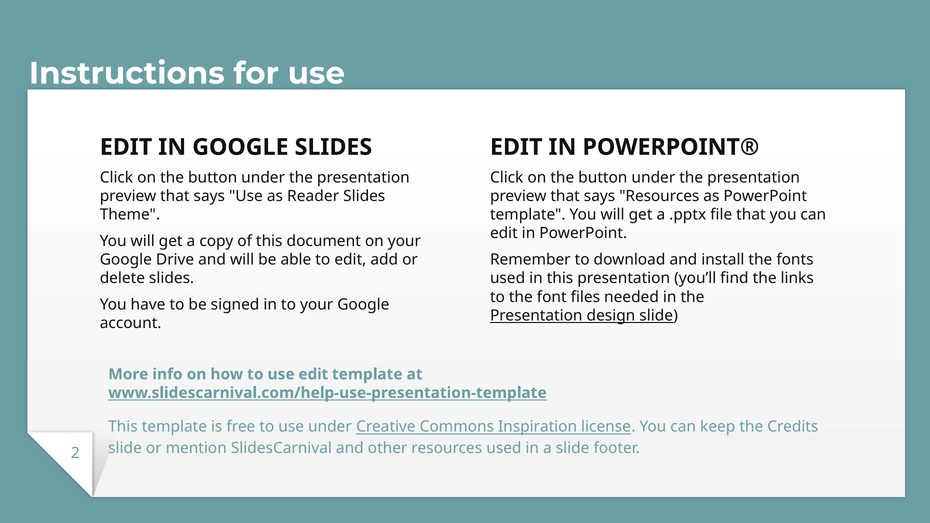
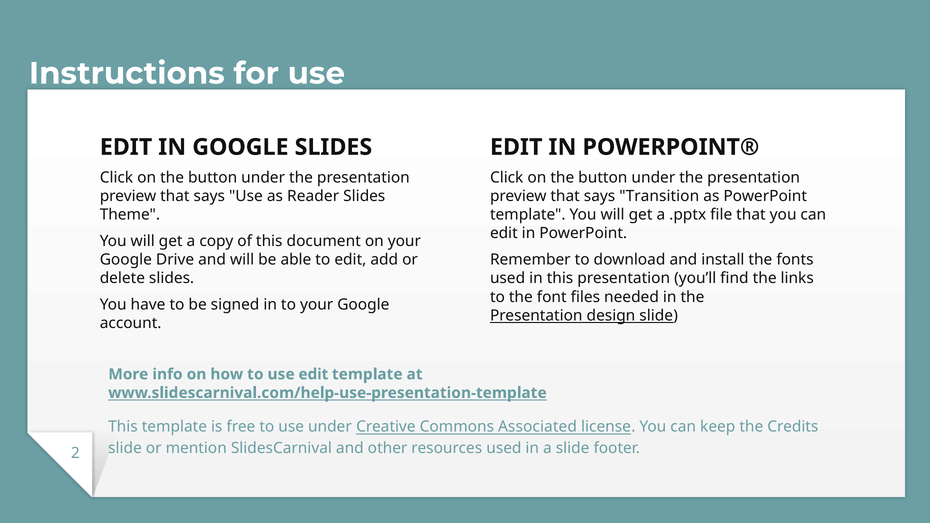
says Resources: Resources -> Transition
Inspiration: Inspiration -> Associated
